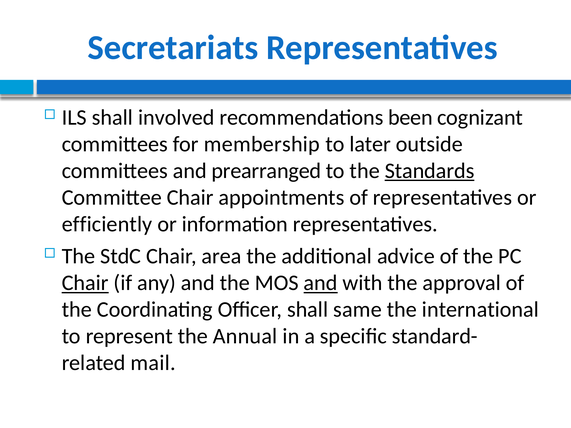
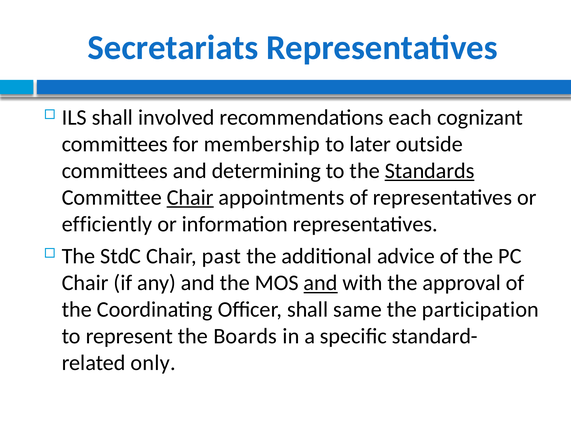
been: been -> each
prearranged: prearranged -> determining
Chair at (190, 198) underline: none -> present
area: area -> past
Chair at (85, 283) underline: present -> none
international: international -> participation
Annual: Annual -> Boards
mail: mail -> only
